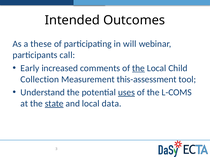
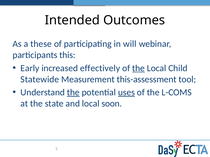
call: call -> this
comments: comments -> effectively
Collection: Collection -> Statewide
the at (73, 93) underline: none -> present
state underline: present -> none
data: data -> soon
